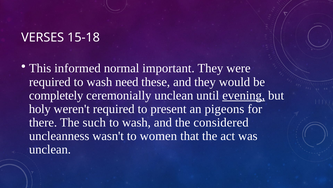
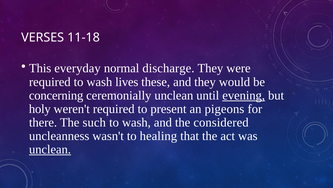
15-18: 15-18 -> 11-18
informed: informed -> everyday
important: important -> discharge
need: need -> lives
completely: completely -> concerning
women: women -> healing
unclean at (50, 149) underline: none -> present
